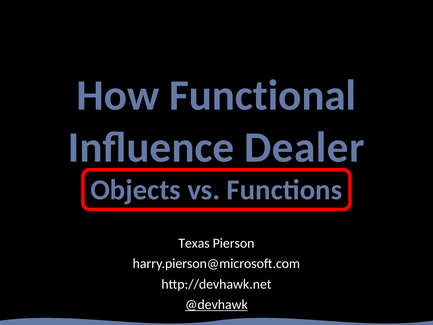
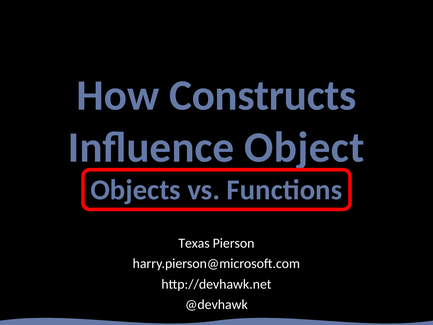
Functional: Functional -> Constructs
Dealer: Dealer -> Object
@devhawk underline: present -> none
